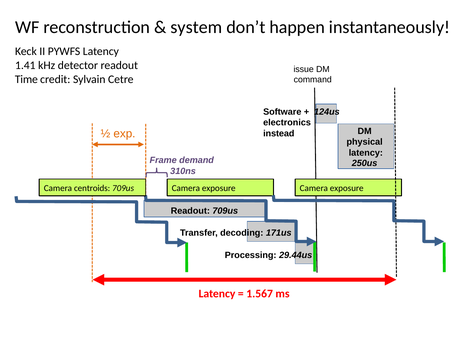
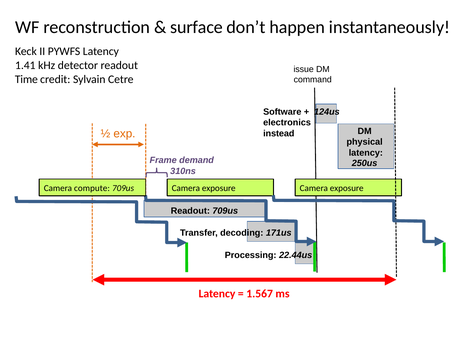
system: system -> surface
centroids: centroids -> compute
29.44us: 29.44us -> 22.44us
